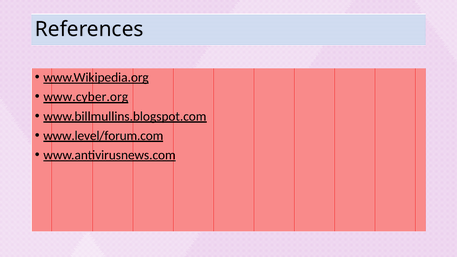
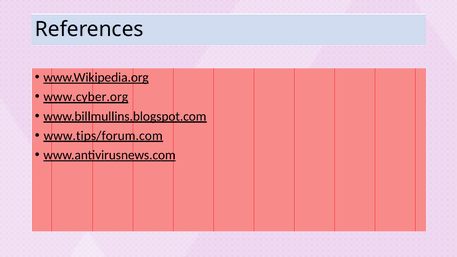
www.level/forum.com: www.level/forum.com -> www.tips/forum.com
